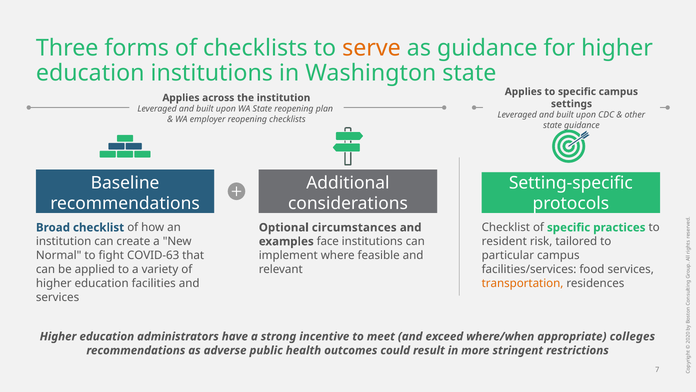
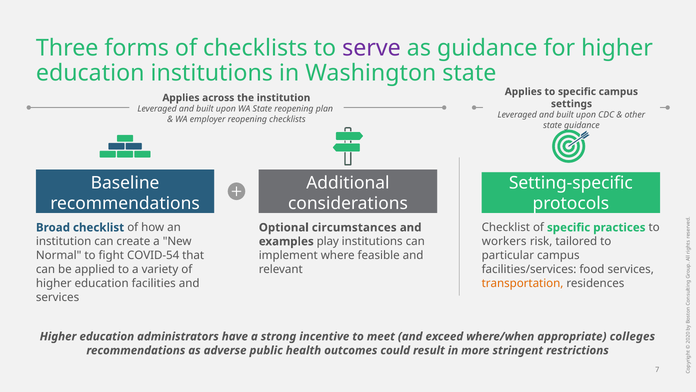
serve colour: orange -> purple
resident: resident -> workers
face: face -> play
COVID-63: COVID-63 -> COVID-54
